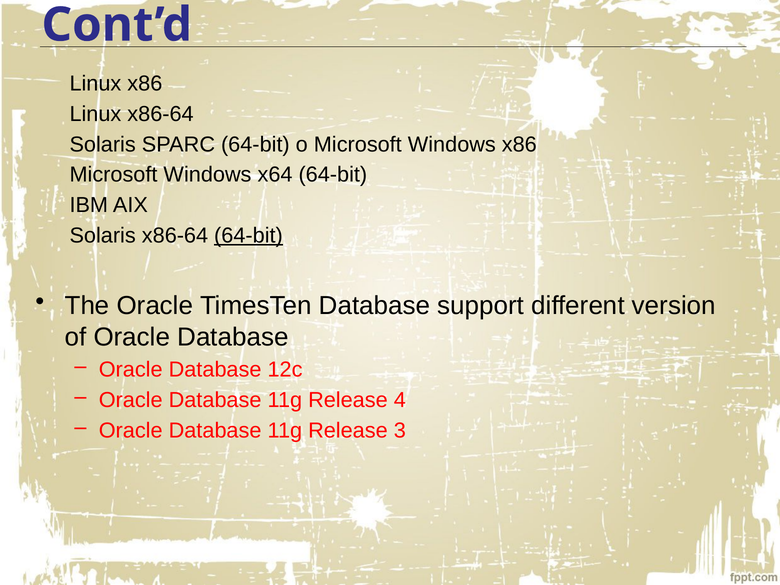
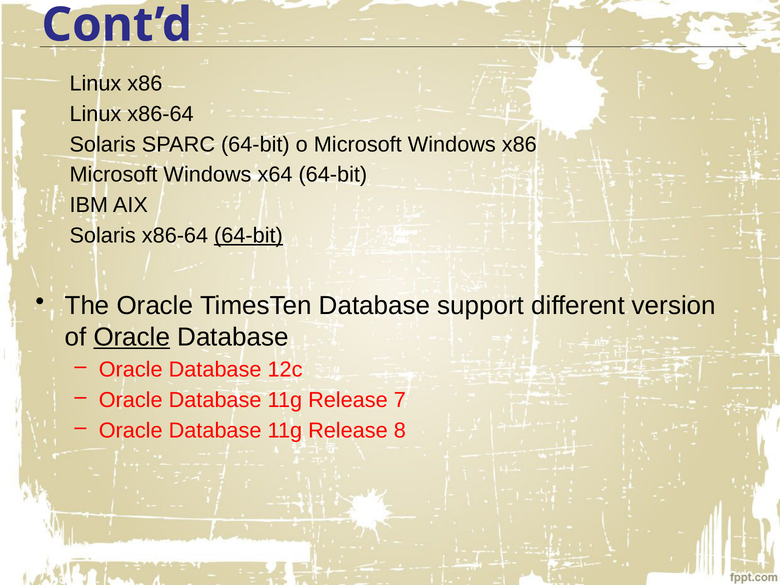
Oracle at (132, 337) underline: none -> present
4: 4 -> 7
3: 3 -> 8
